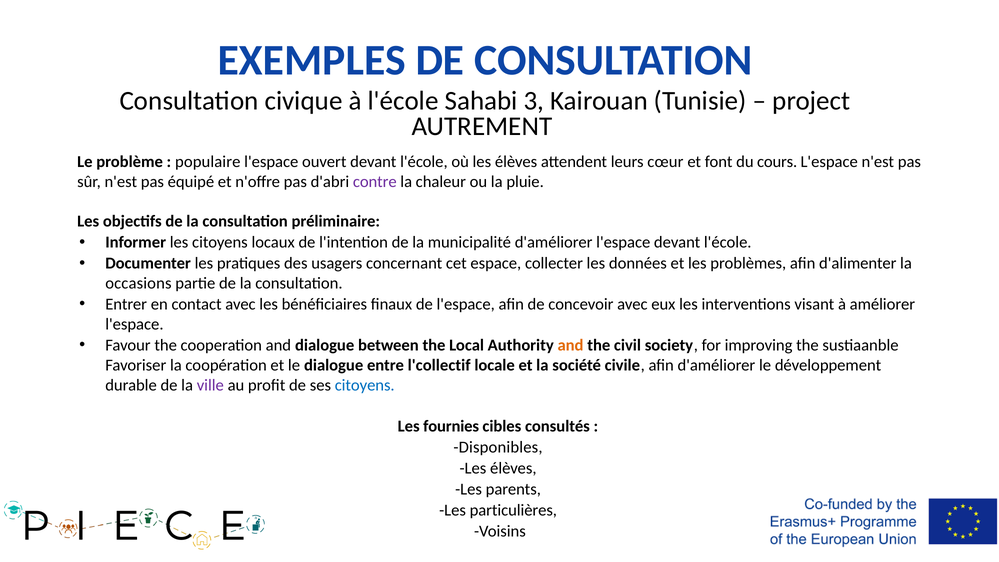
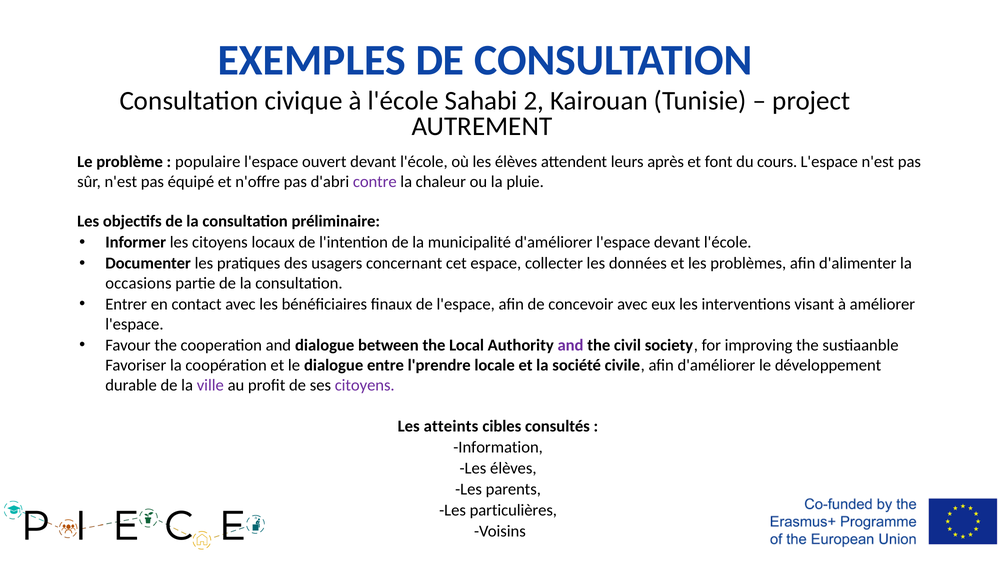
3: 3 -> 2
cœur: cœur -> après
and at (571, 345) colour: orange -> purple
l'collectif: l'collectif -> l'prendre
citoyens at (365, 385) colour: blue -> purple
fournies: fournies -> atteints
Disponibles: Disponibles -> Information
